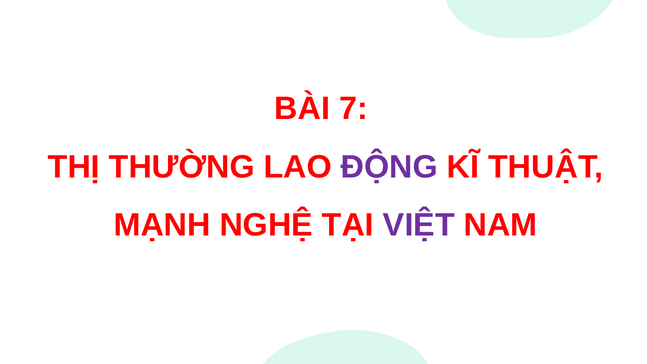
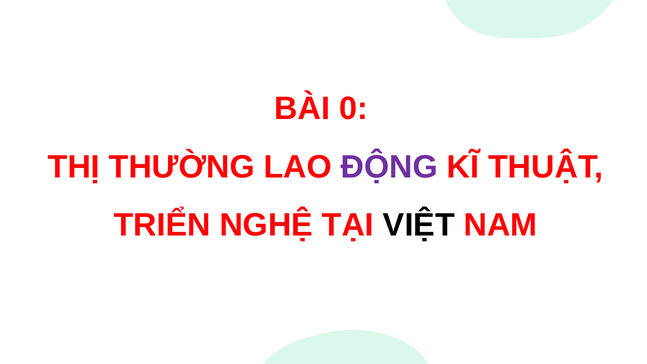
7: 7 -> 0
MẠNH: MẠNH -> TRIỂN
VIỆT colour: purple -> black
